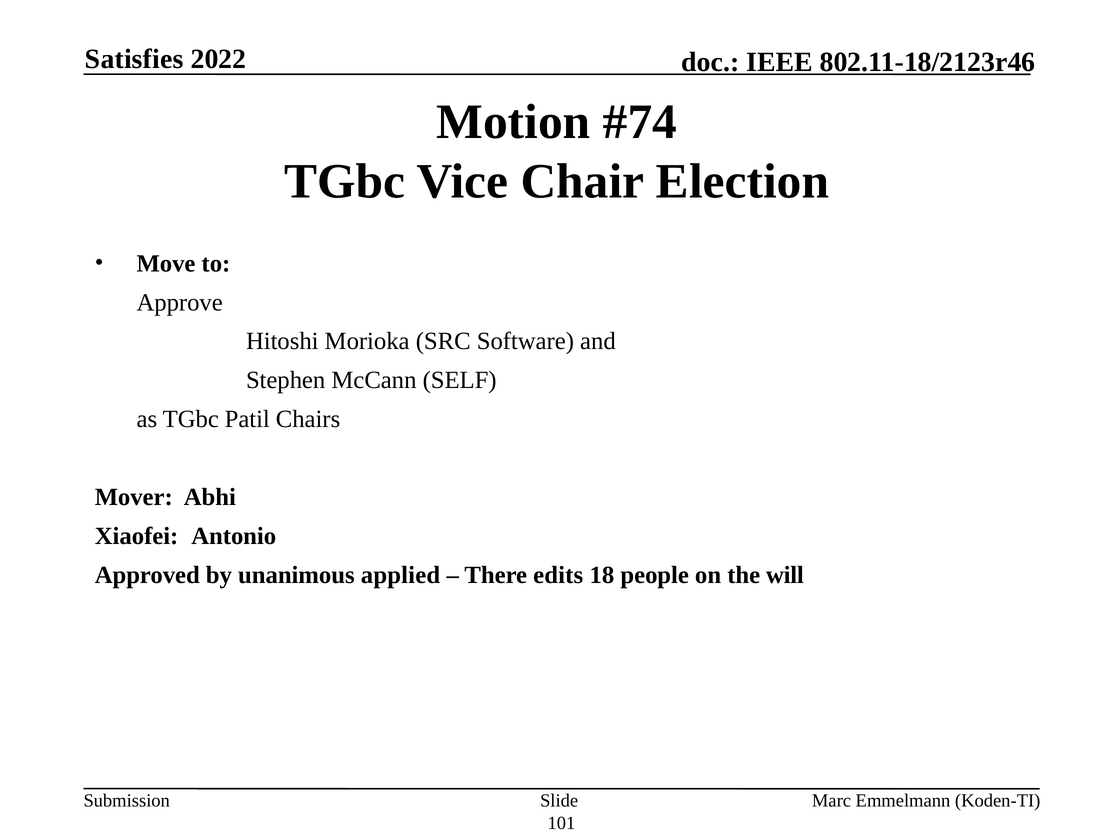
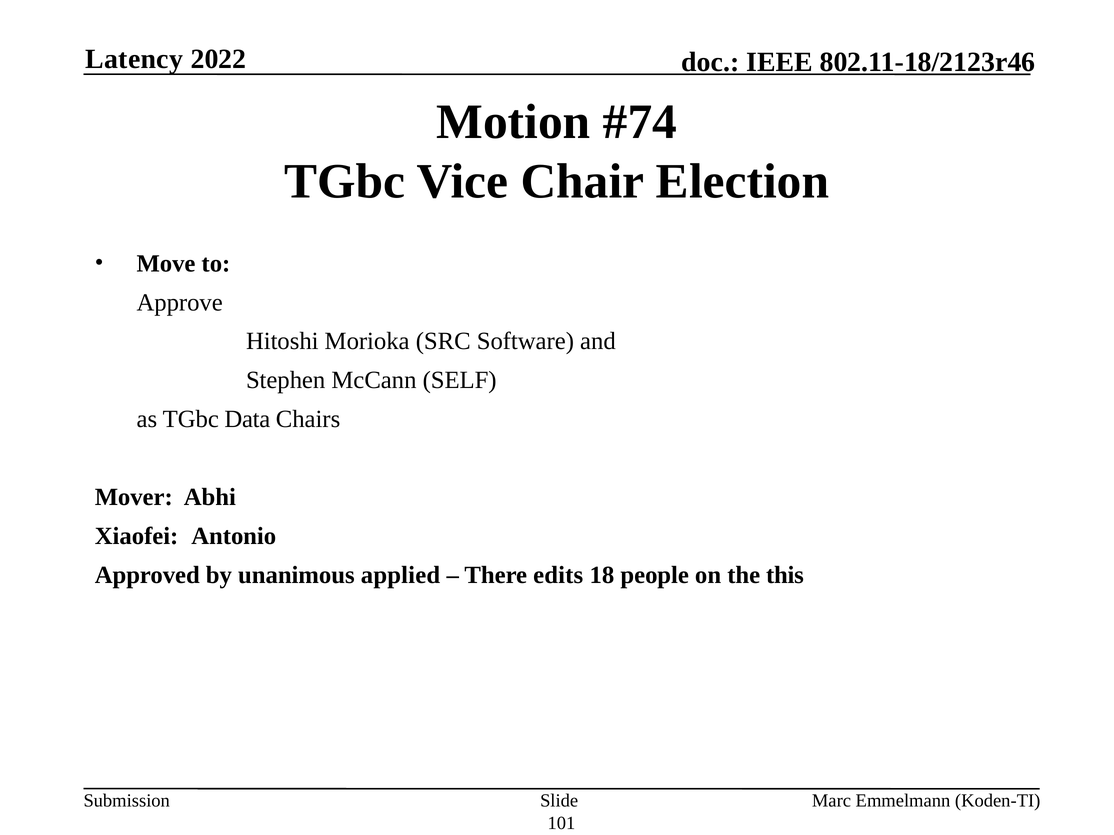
Satisfies: Satisfies -> Latency
Patil: Patil -> Data
will: will -> this
